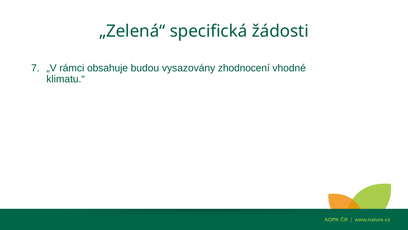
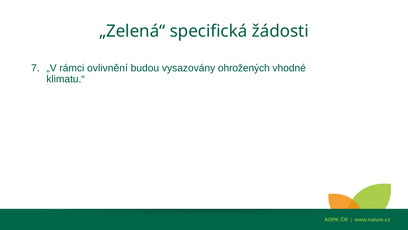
obsahuje: obsahuje -> ovlivnění
zhodnocení: zhodnocení -> ohrožených
